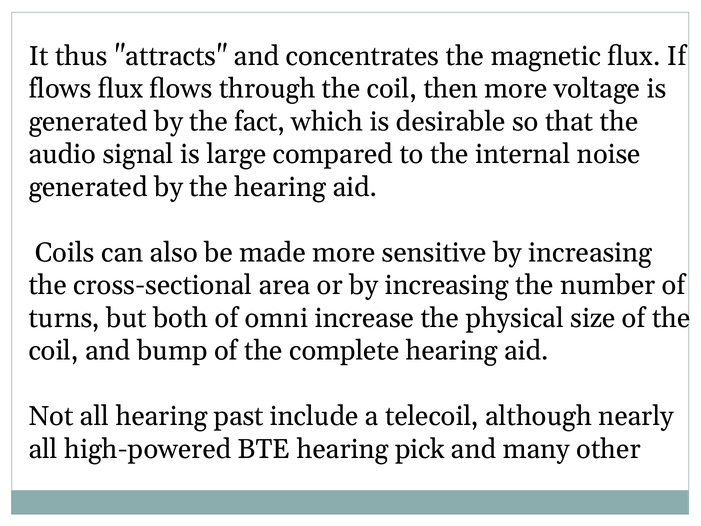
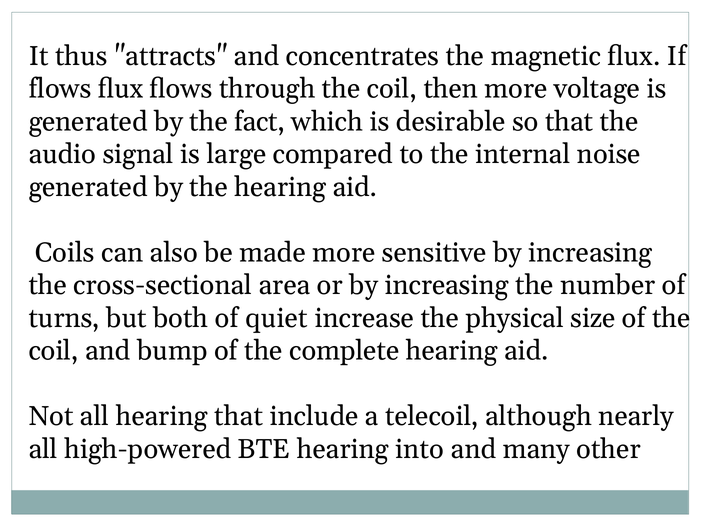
omni: omni -> quiet
hearing past: past -> that
pick: pick -> into
